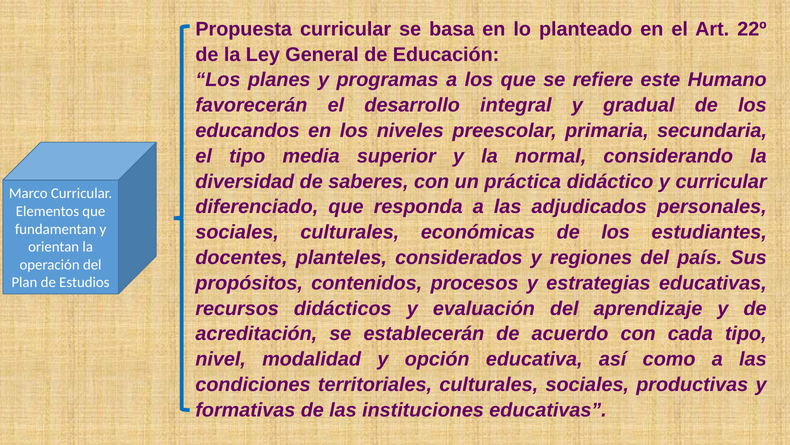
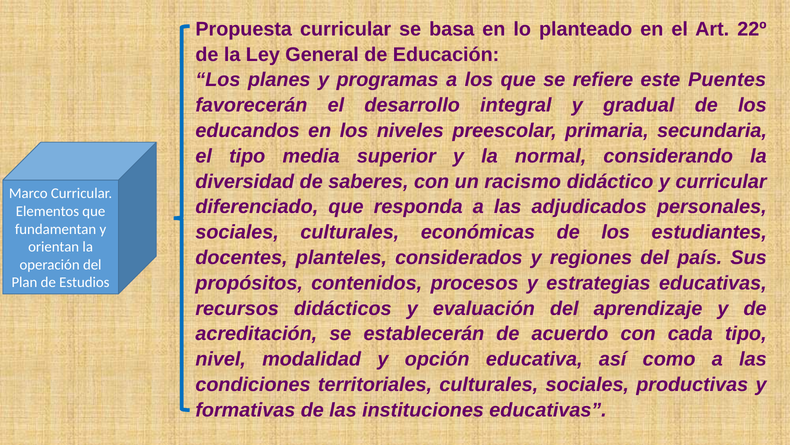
Humano: Humano -> Puentes
práctica: práctica -> racismo
